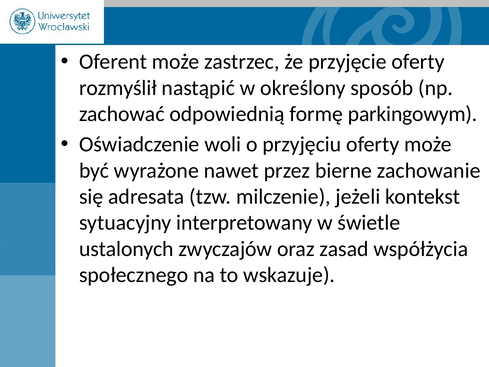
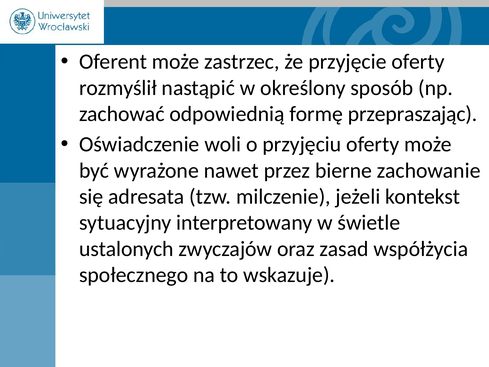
parkingowym: parkingowym -> przepraszając
